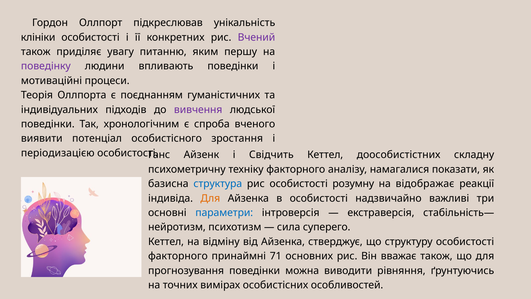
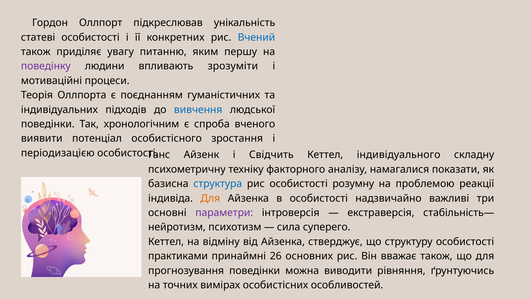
клініки: клініки -> статеві
Вчений colour: purple -> blue
впливають поведінки: поведінки -> зрозуміти
вивчення colour: purple -> blue
доособистістних: доособистістних -> індивідуального
відображає: відображає -> проблемою
параметри colour: blue -> purple
факторного at (178, 256): факторного -> практиками
71: 71 -> 26
